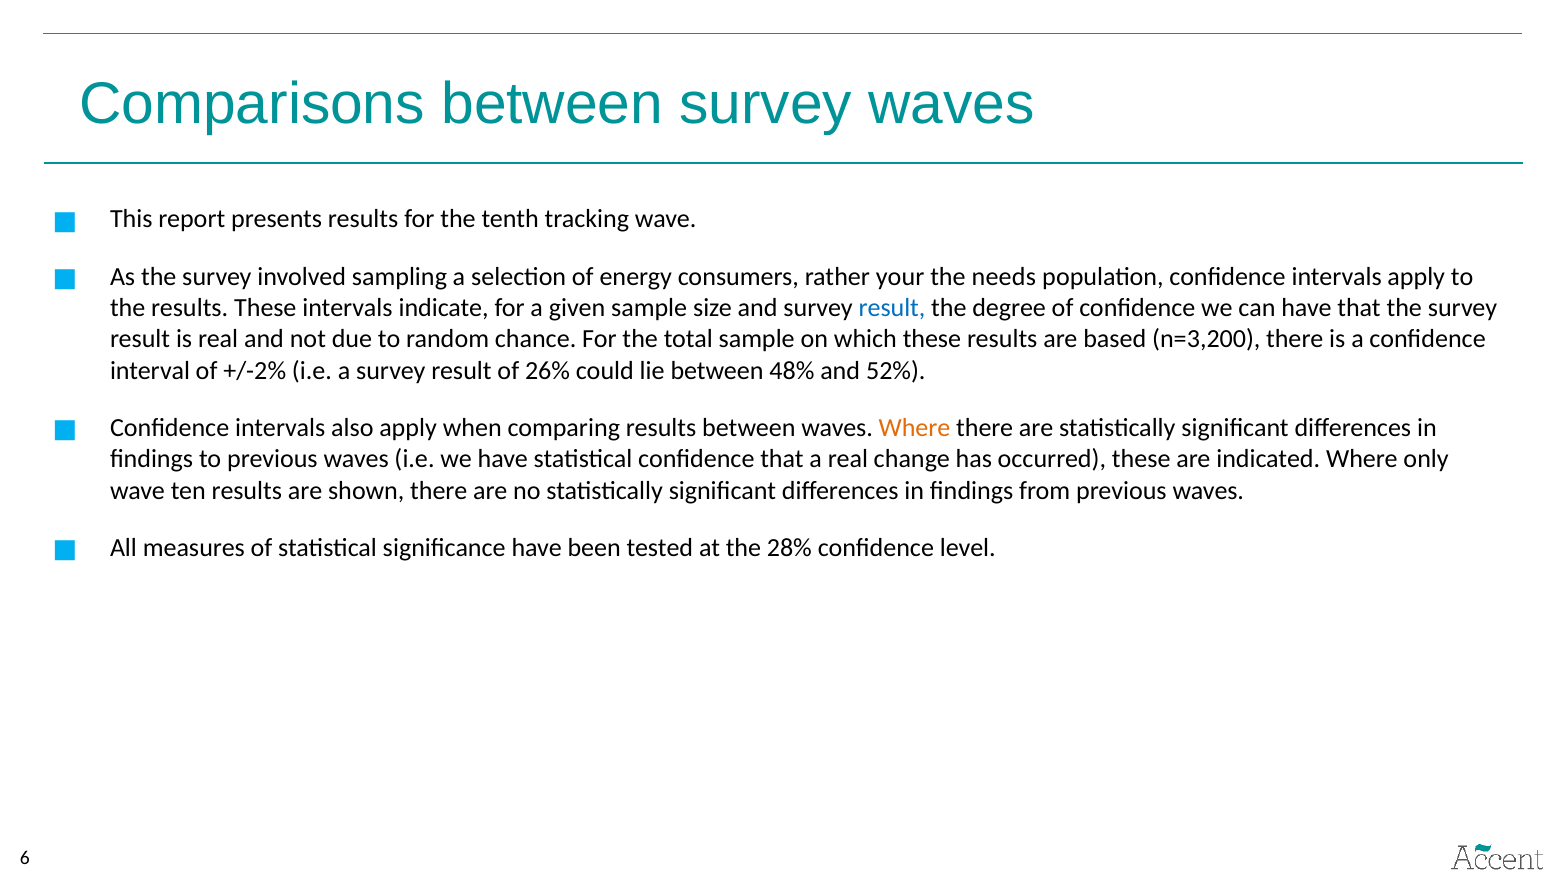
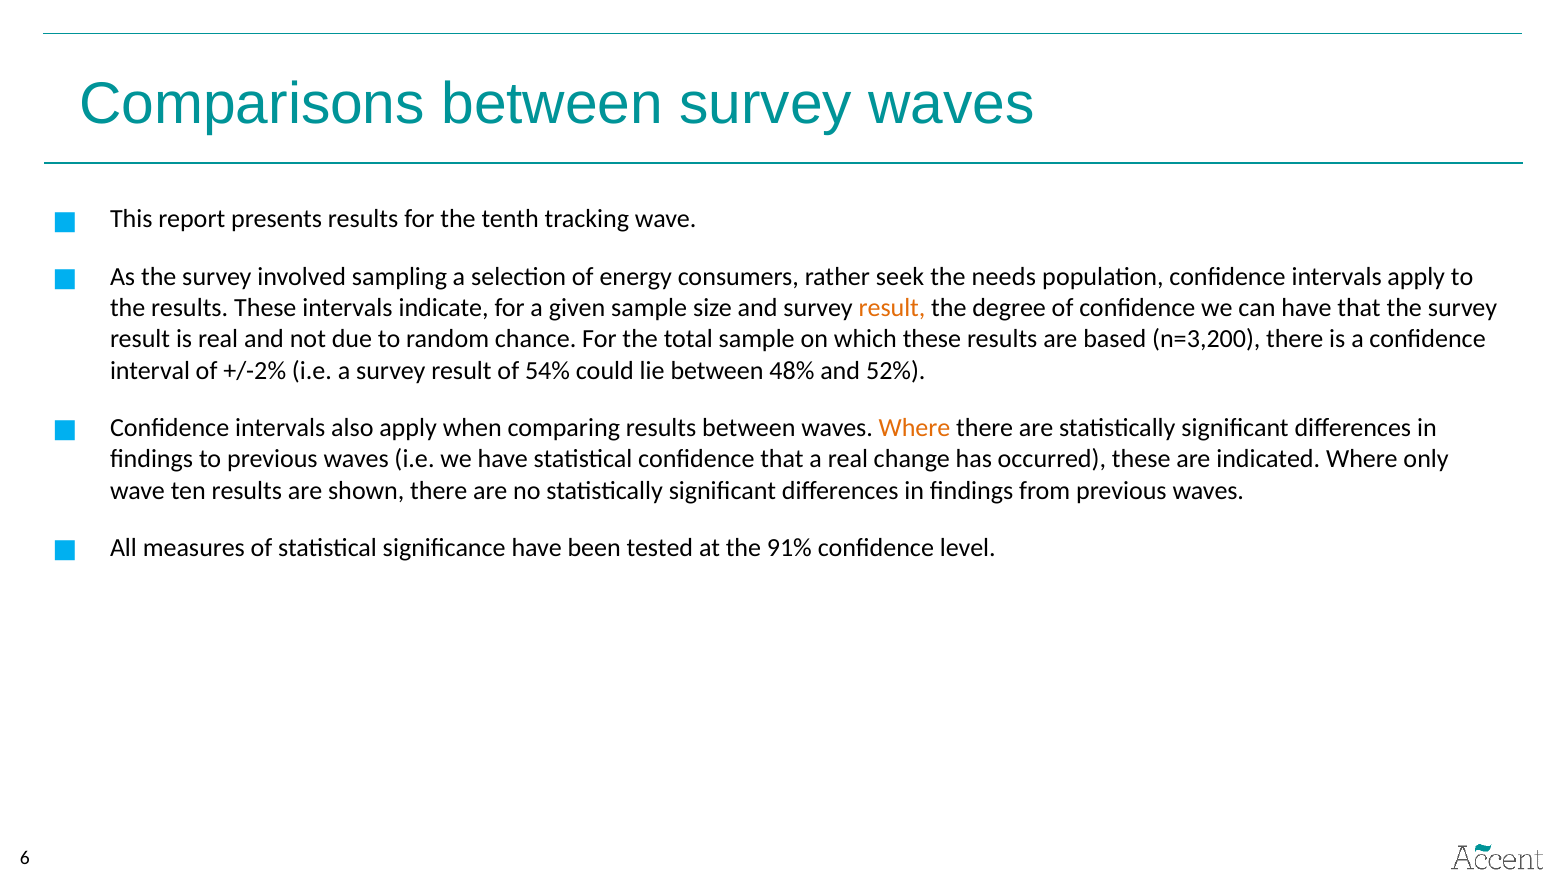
your: your -> seek
result at (892, 308) colour: blue -> orange
26%: 26% -> 54%
28%: 28% -> 91%
